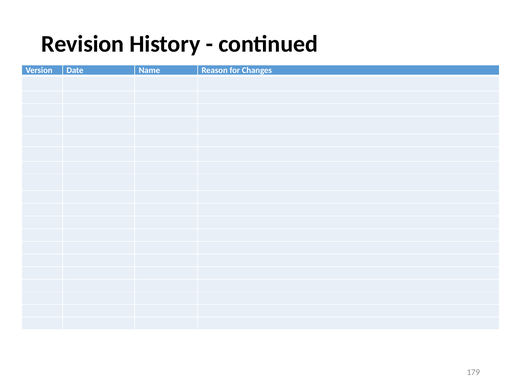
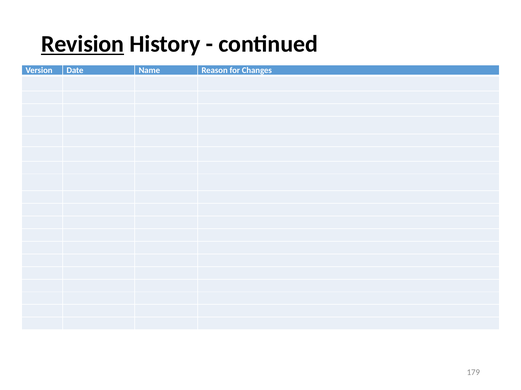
Revision underline: none -> present
